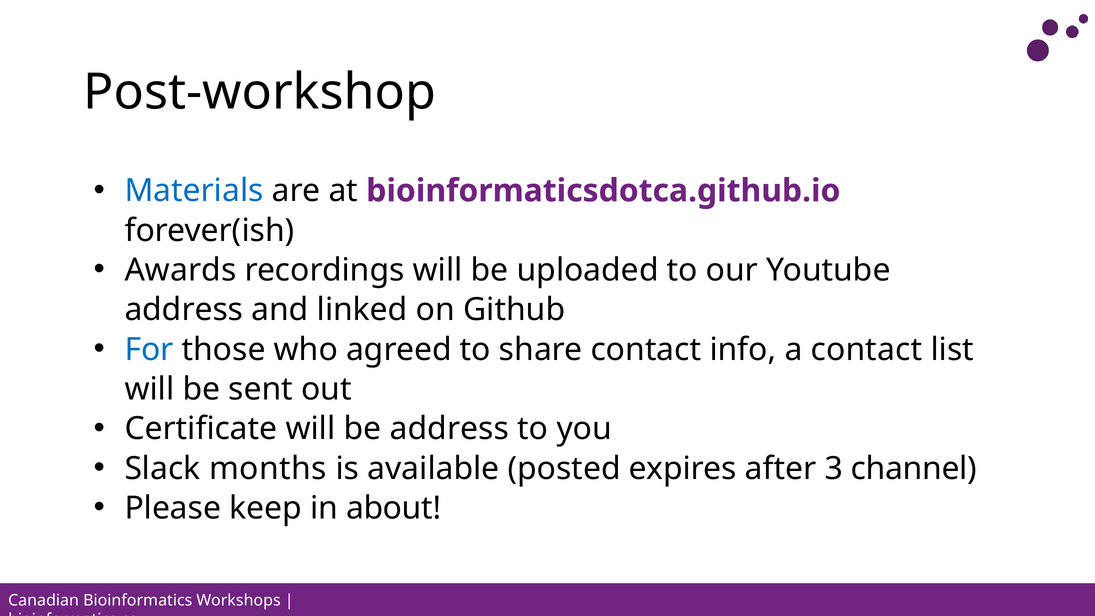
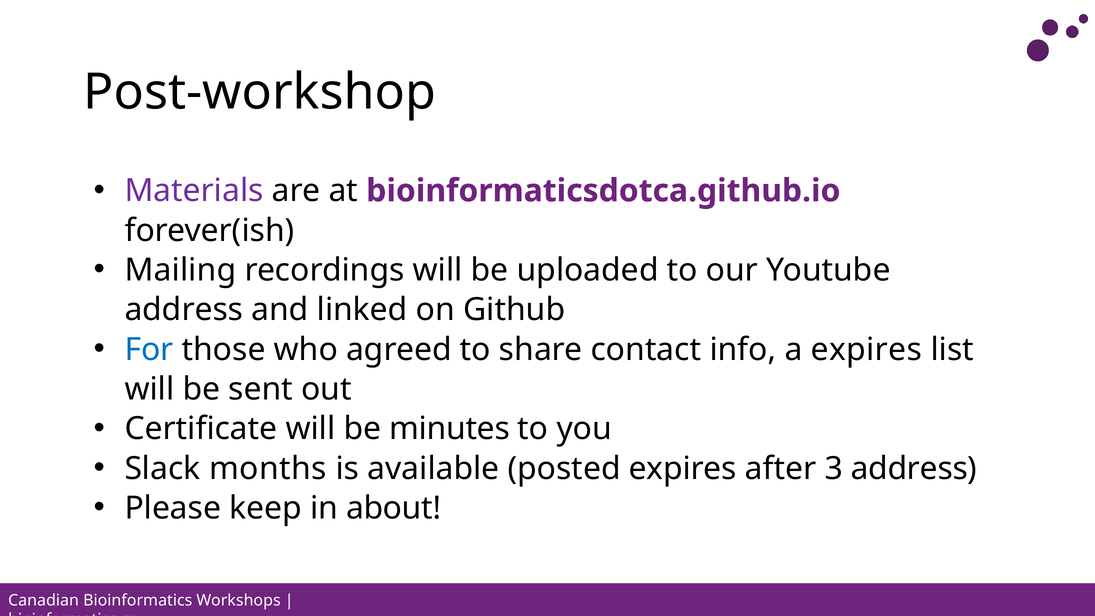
Materials colour: blue -> purple
Awards: Awards -> Mailing
a contact: contact -> expires
be address: address -> minutes
3 channel: channel -> address
